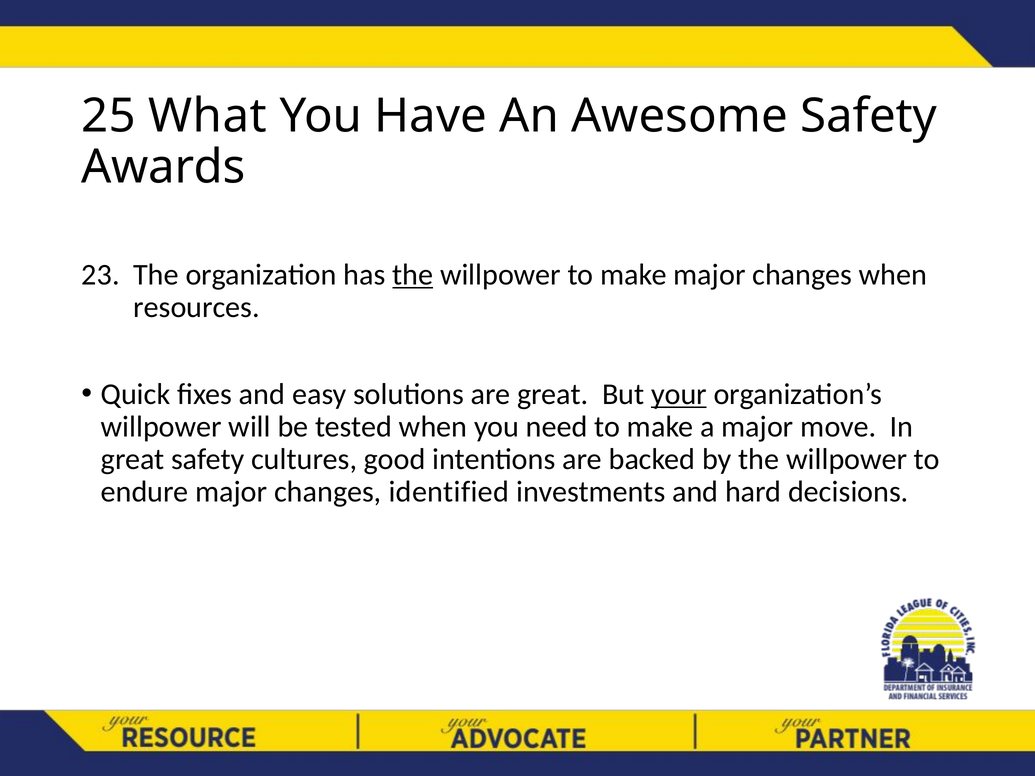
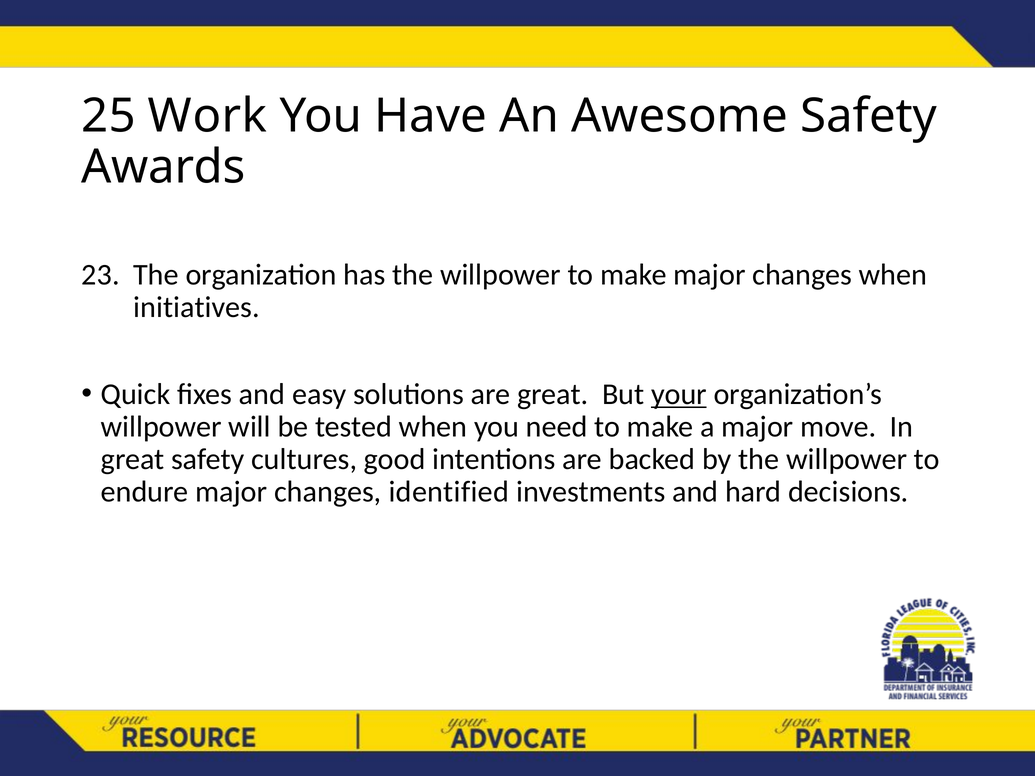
What: What -> Work
the at (413, 275) underline: present -> none
resources: resources -> initiatives
